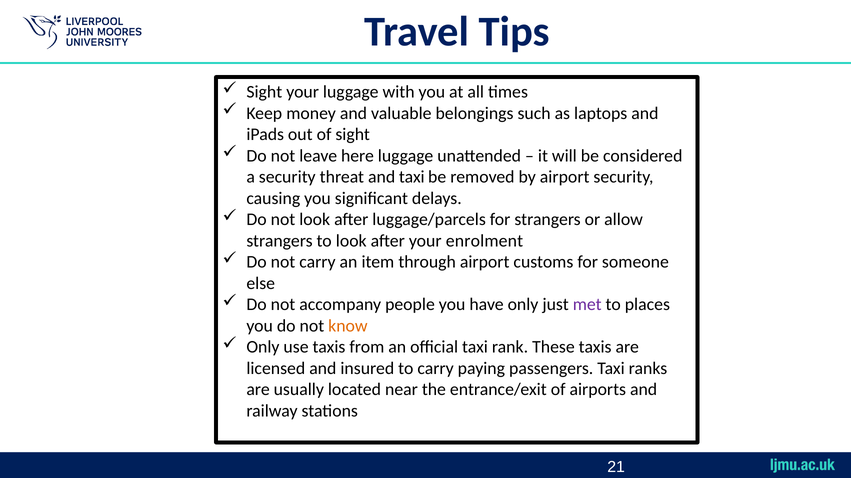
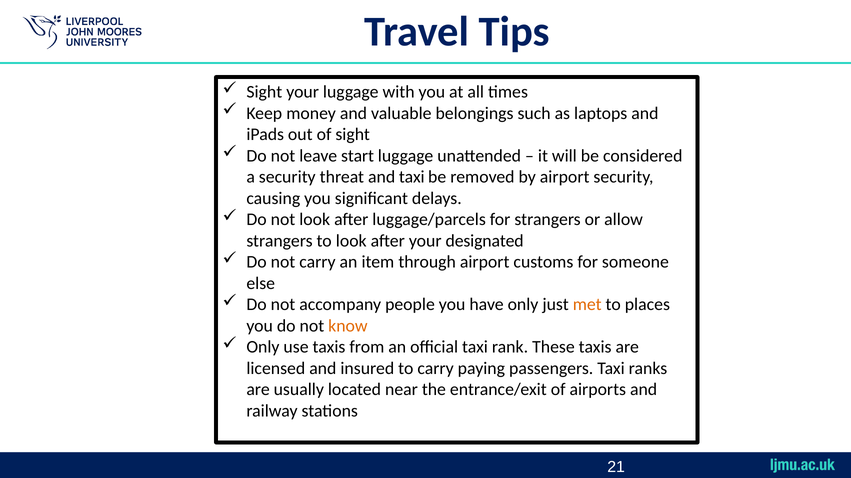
here: here -> start
enrolment: enrolment -> designated
met colour: purple -> orange
